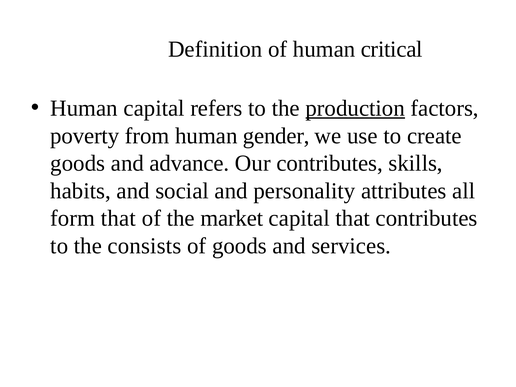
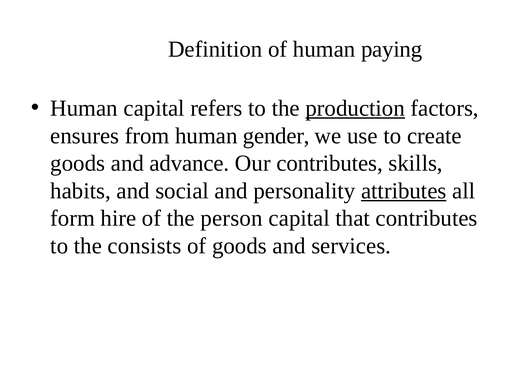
critical: critical -> paying
poverty: poverty -> ensures
attributes underline: none -> present
form that: that -> hire
market: market -> person
